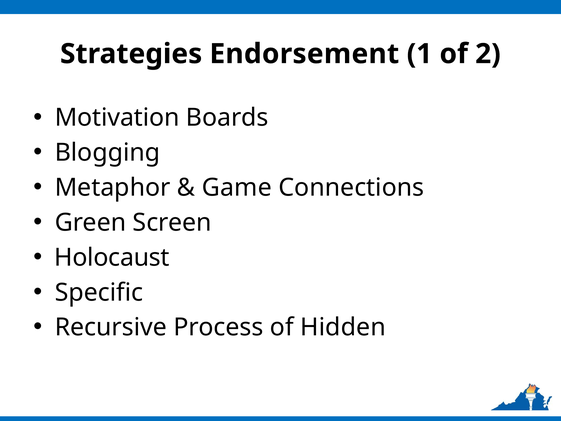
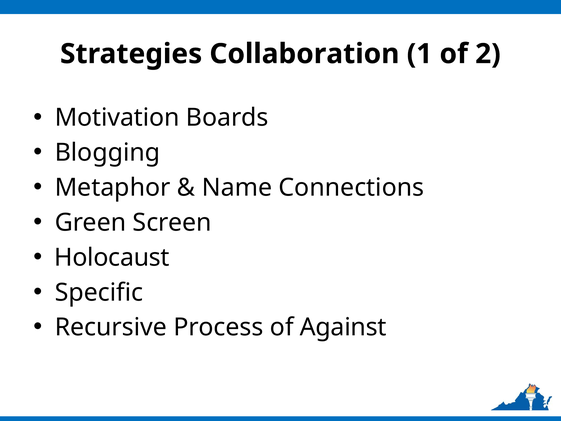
Endorsement: Endorsement -> Collaboration
Game: Game -> Name
Hidden: Hidden -> Against
